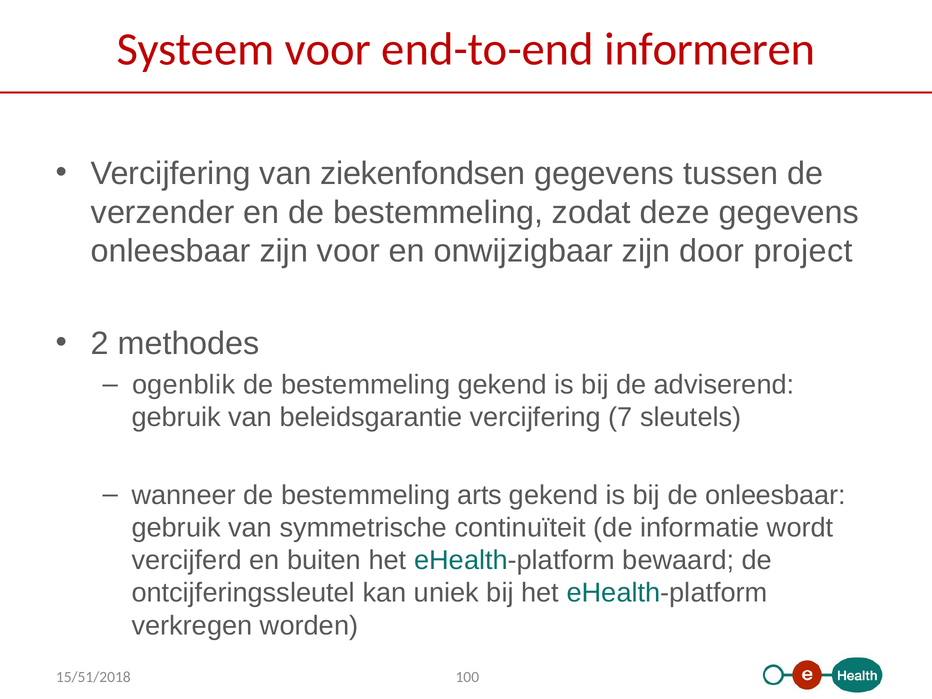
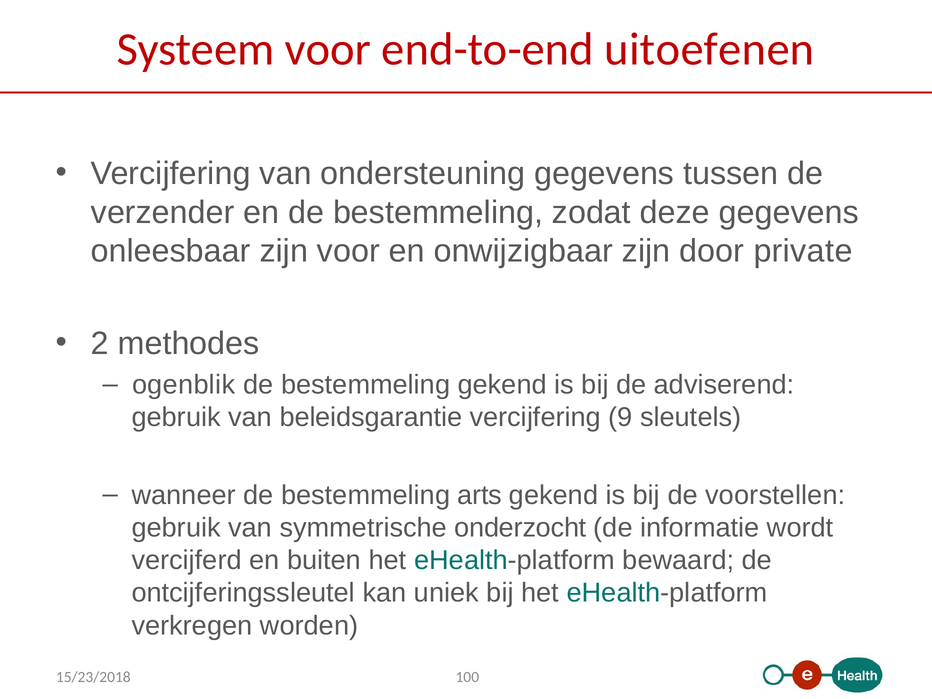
informeren: informeren -> uitoefenen
ziekenfondsen: ziekenfondsen -> ondersteuning
project: project -> private
7: 7 -> 9
de onleesbaar: onleesbaar -> voorstellen
continuïteit: continuïteit -> onderzocht
15/51/2018: 15/51/2018 -> 15/23/2018
